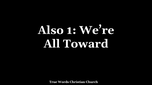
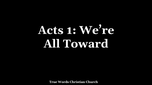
Also: Also -> Acts
